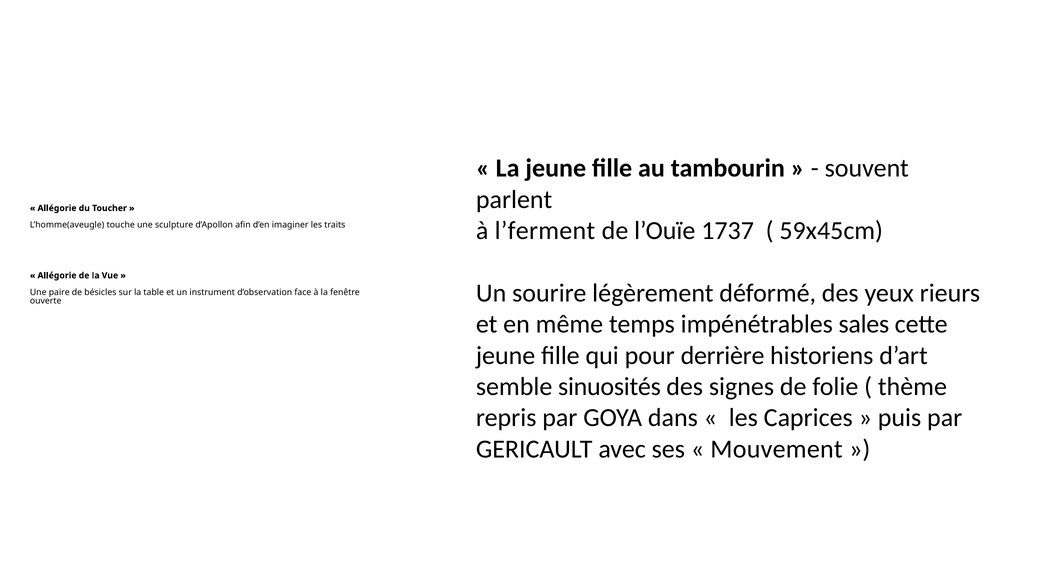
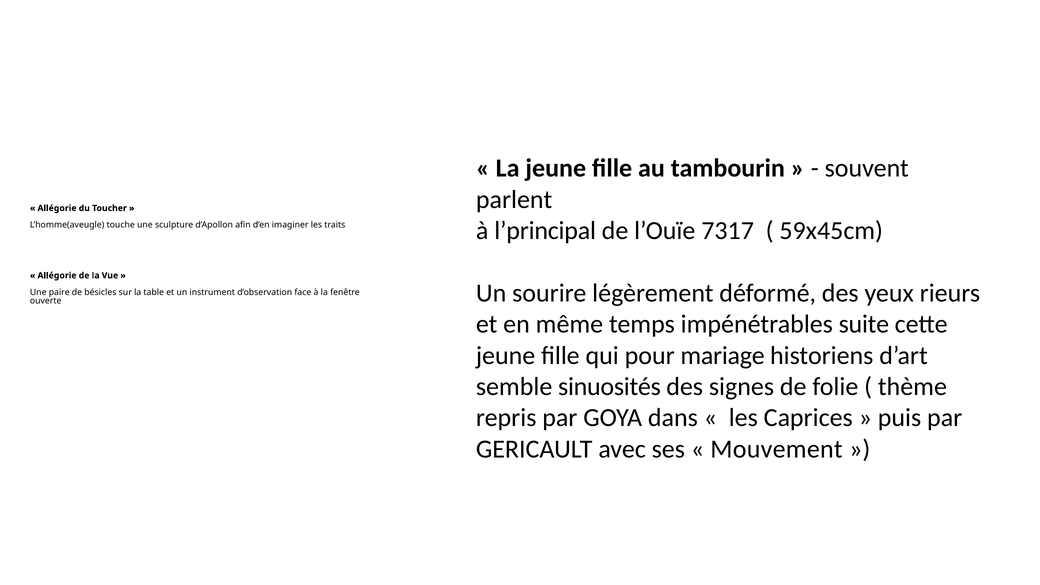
l’ferment: l’ferment -> l’principal
1737: 1737 -> 7317
sales: sales -> suite
derrière: derrière -> mariage
